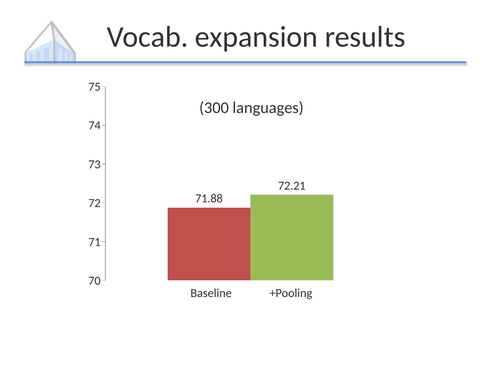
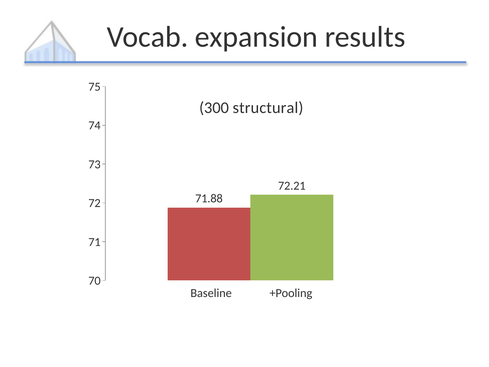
languages: languages -> structural
